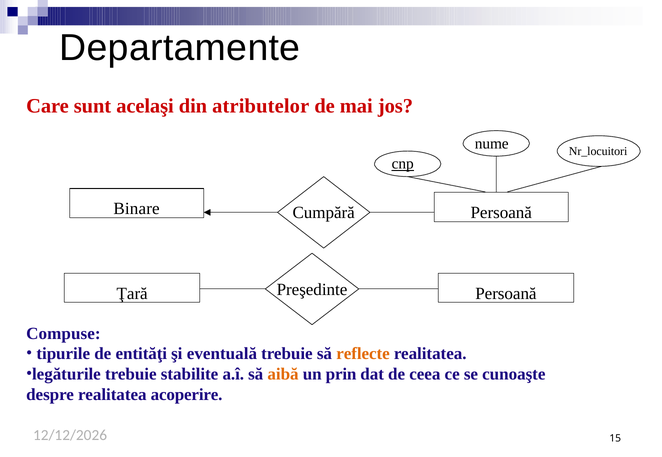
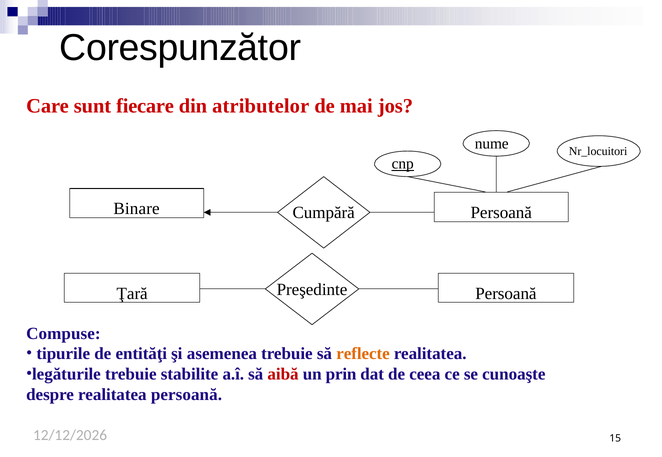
Departamente: Departamente -> Corespunzător
acelaşi: acelaşi -> fiecare
eventuală: eventuală -> asemenea
aibă colour: orange -> red
realitatea acoperire: acoperire -> persoană
